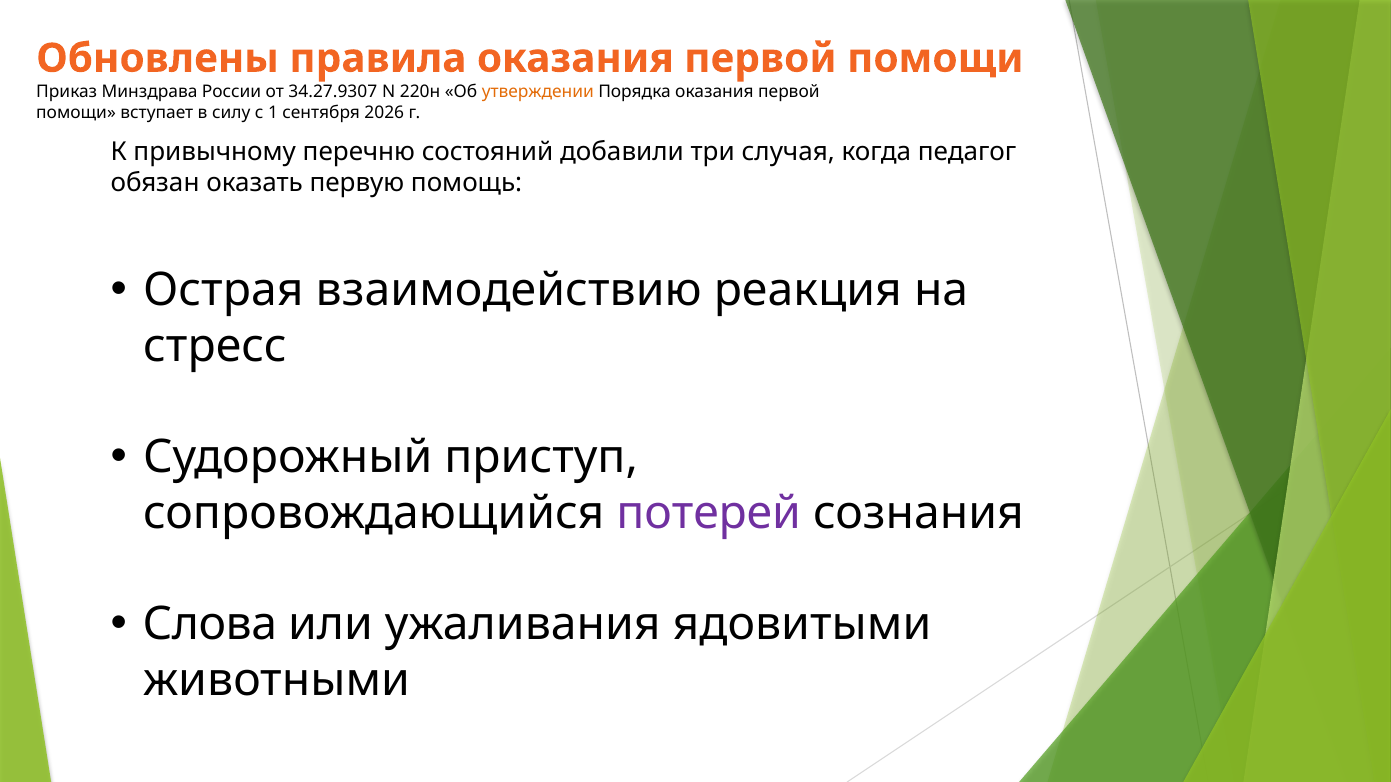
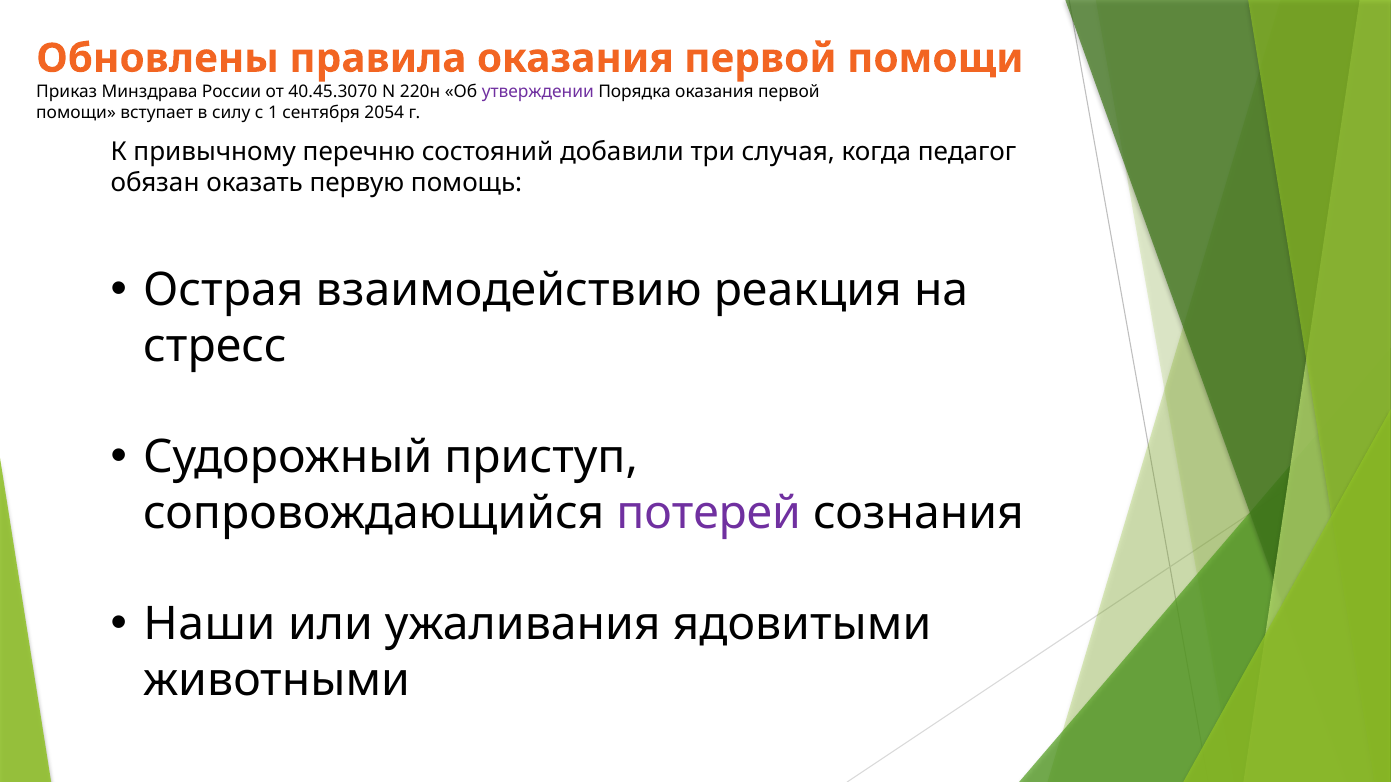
34.27.9307: 34.27.9307 -> 40.45.3070
утверждении colour: orange -> purple
2026: 2026 -> 2054
Слова: Слова -> Наши
